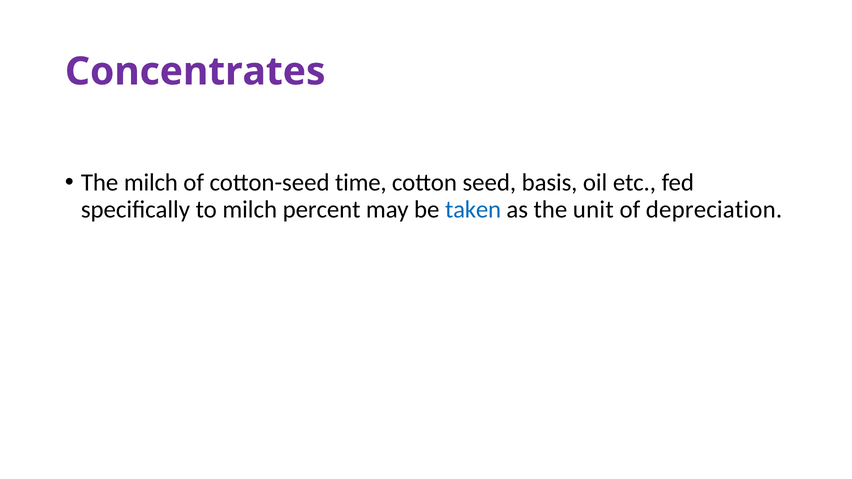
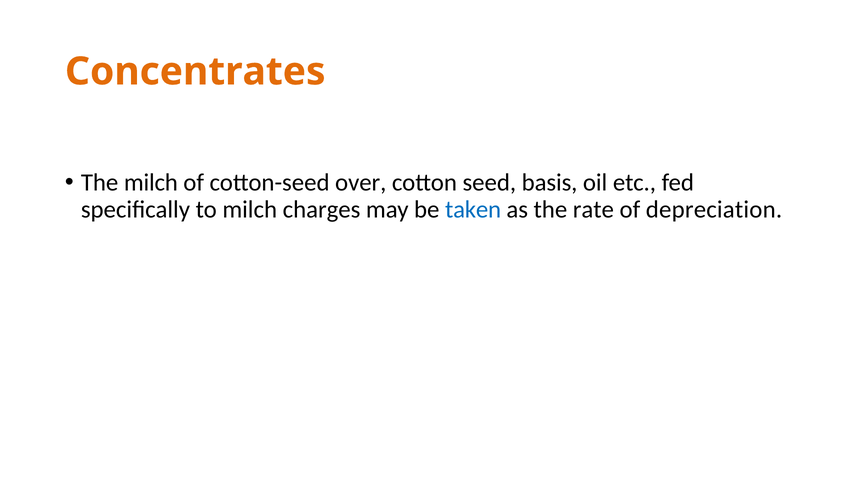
Concentrates colour: purple -> orange
time: time -> over
percent: percent -> charges
unit: unit -> rate
